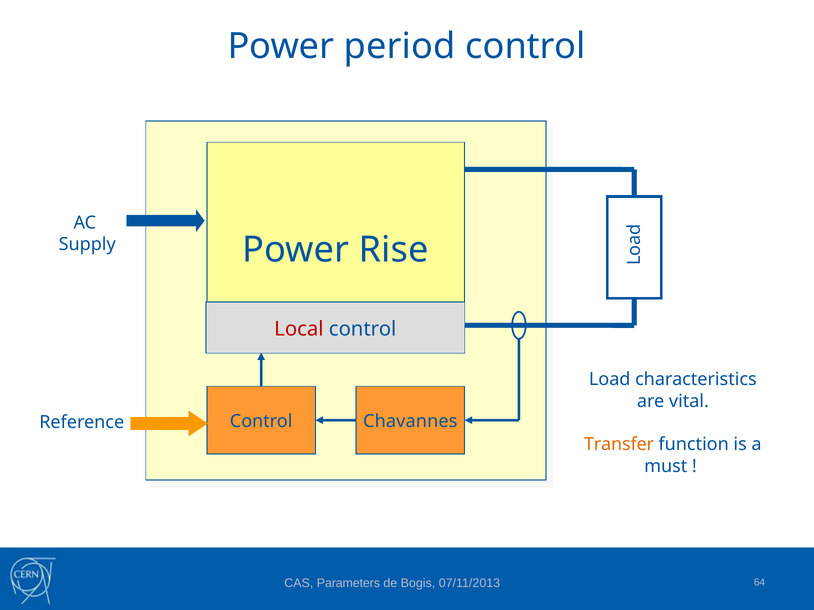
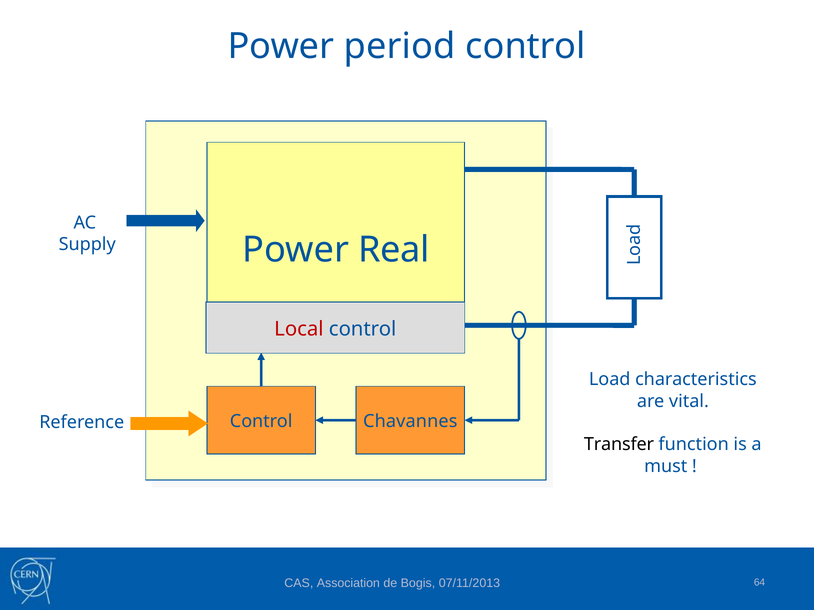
Rise: Rise -> Real
Transfer colour: orange -> black
Parameters: Parameters -> Association
